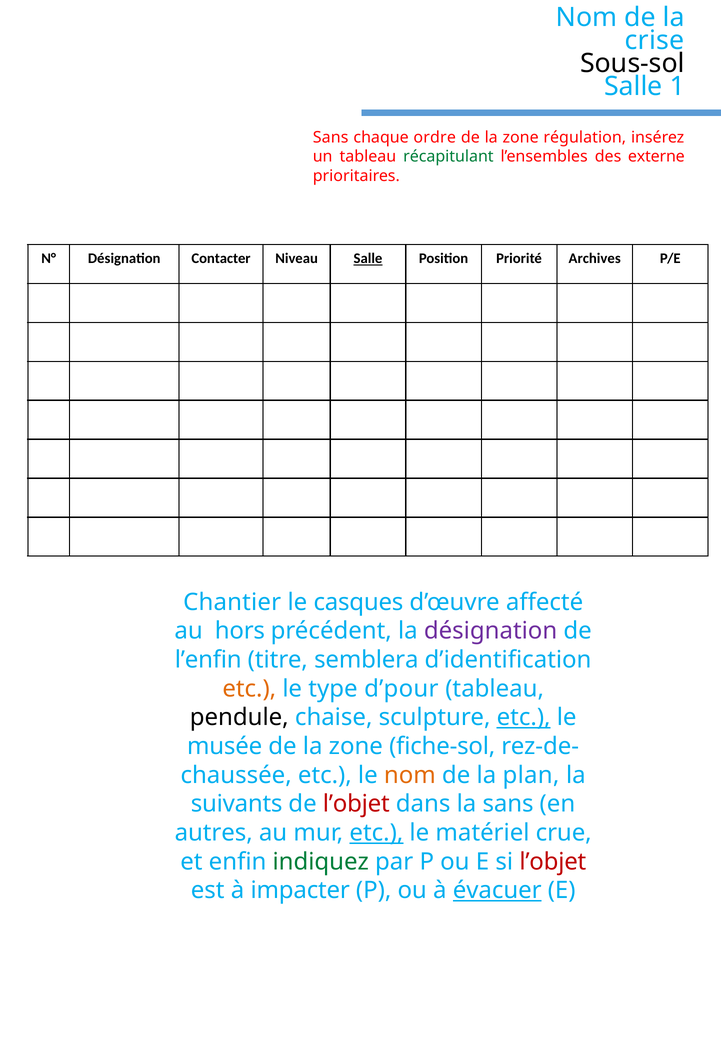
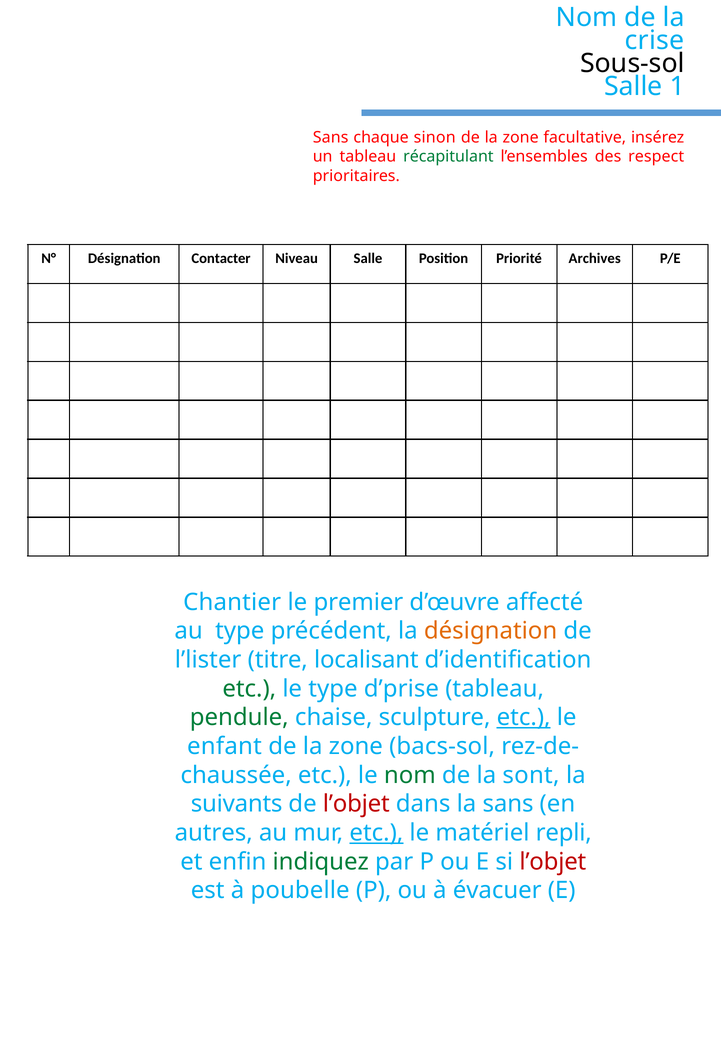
ordre: ordre -> sinon
régulation: régulation -> facultative
externe: externe -> respect
Salle at (368, 259) underline: present -> none
casques: casques -> premier
au hors: hors -> type
désignation at (491, 631) colour: purple -> orange
l’enfin: l’enfin -> l’lister
semblera: semblera -> localisant
etc at (249, 689) colour: orange -> green
d’pour: d’pour -> d’prise
pendule colour: black -> green
musée: musée -> enfant
fiche-sol: fiche-sol -> bacs-sol
nom at (410, 775) colour: orange -> green
plan: plan -> sont
crue: crue -> repli
impacter: impacter -> poubelle
évacuer underline: present -> none
